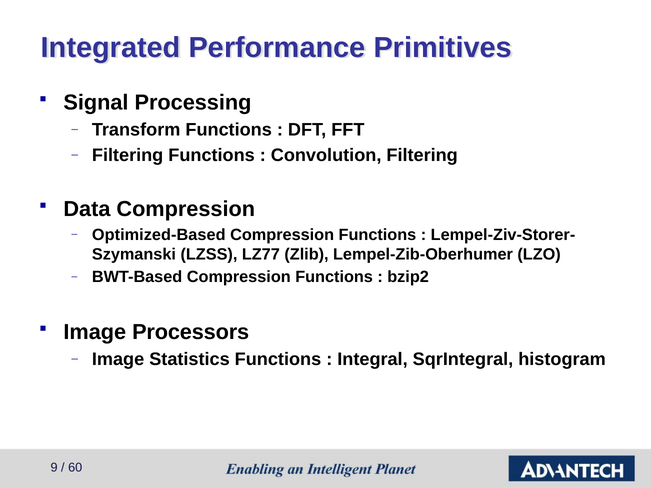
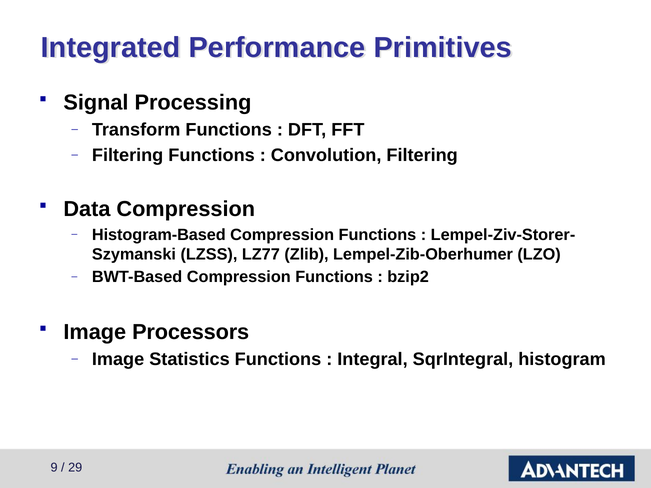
Optimized-Based: Optimized-Based -> Histogram-Based
60: 60 -> 29
